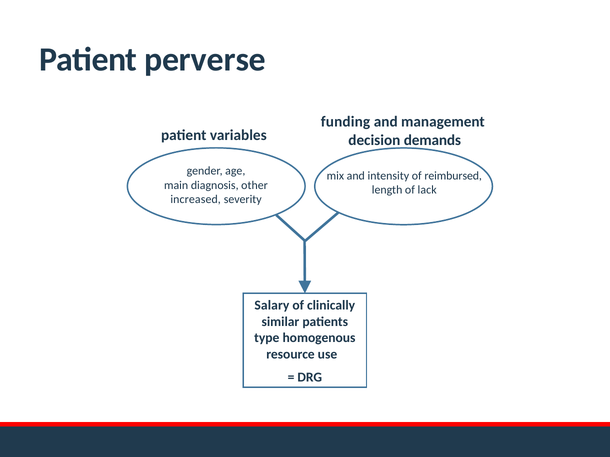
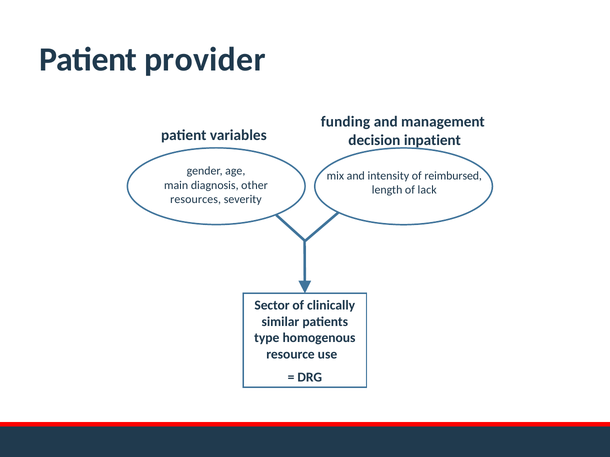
perverse: perverse -> provider
demands: demands -> inpatient
increased: increased -> resources
Salary: Salary -> Sector
